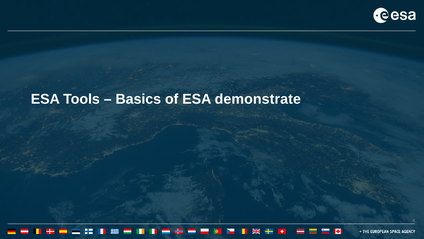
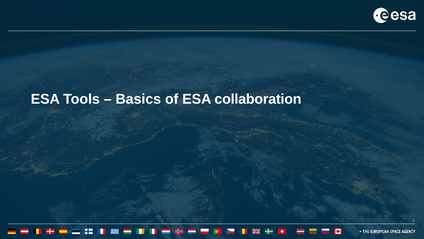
demonstrate: demonstrate -> collaboration
